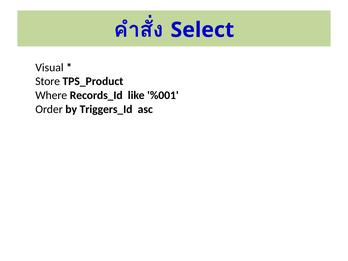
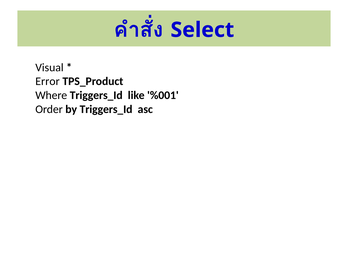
Store: Store -> Error
Where Records_Id: Records_Id -> Triggers_Id
